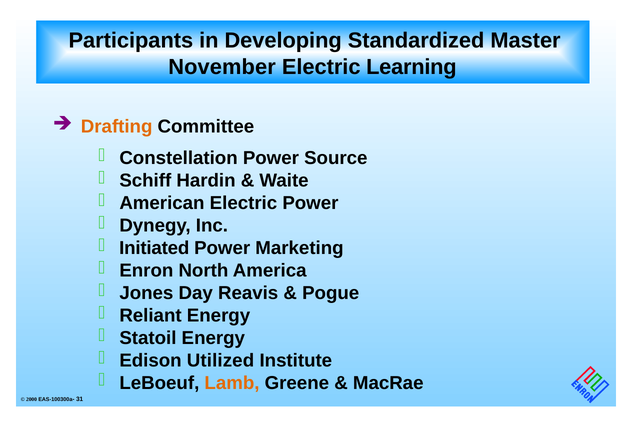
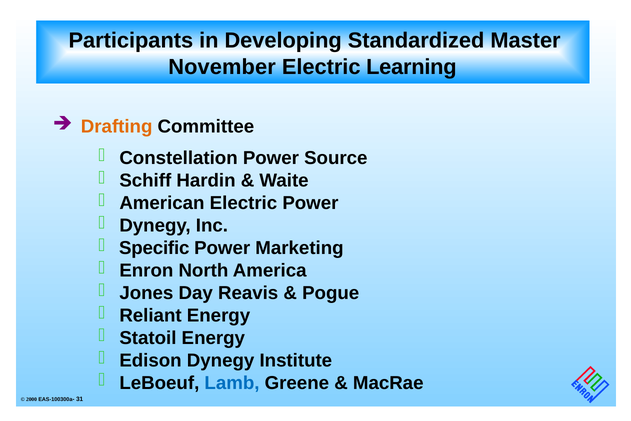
Initiated: Initiated -> Specific
Edison Utilized: Utilized -> Dynegy
Lamb colour: orange -> blue
